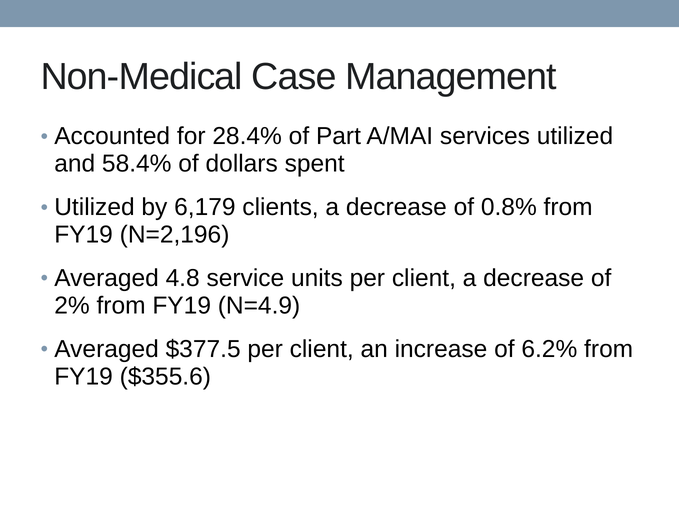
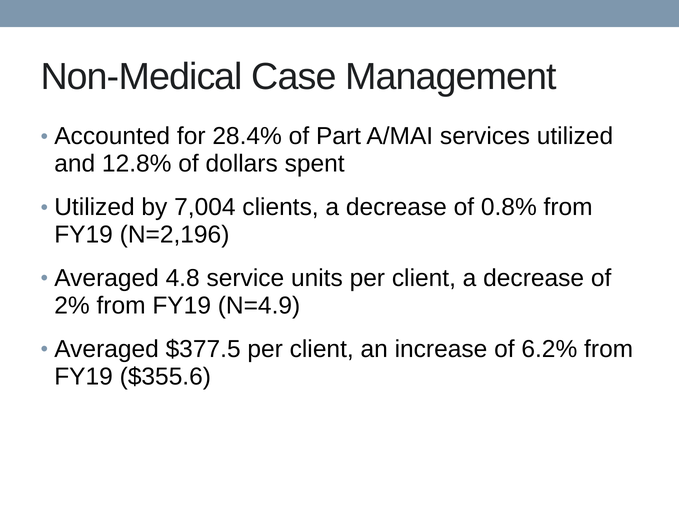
58.4%: 58.4% -> 12.8%
6,179: 6,179 -> 7,004
